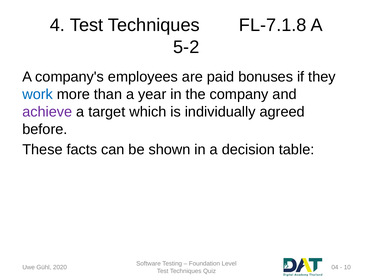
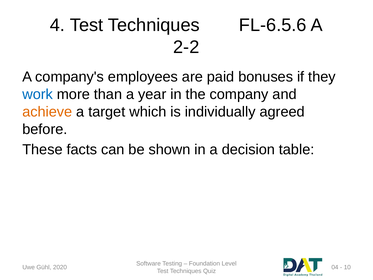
FL-7.1.8: FL-7.1.8 -> FL-6.5.6
5-2: 5-2 -> 2-2
achieve colour: purple -> orange
